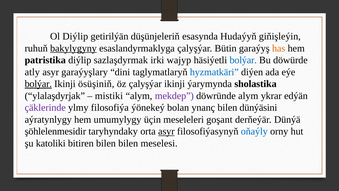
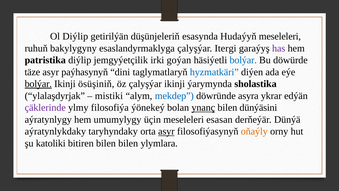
Hudaýyň giňişleýin: giňişleýin -> meseleleri
bakylygyny underline: present -> none
Bütin: Bütin -> Itergi
has colour: orange -> purple
sazlaşdyrmak: sazlaşdyrmak -> jemgyýetçilik
wajyp: wajyp -> goýan
atly: atly -> täze
garaýyşlary: garaýyşlary -> paýhasynyň
mekdep colour: purple -> blue
döwründe alym: alym -> asyra
ynanç underline: none -> present
goşant: goşant -> esasan
şöhlelenmesidir: şöhlelenmesidir -> aýratynlykdaky
oňaýly colour: blue -> orange
meselesi: meselesi -> ylymlara
